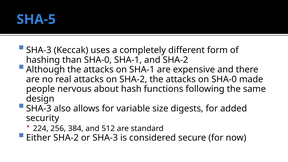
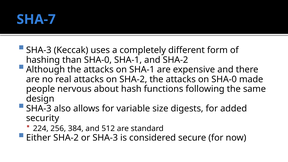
SHA-5: SHA-5 -> SHA-7
